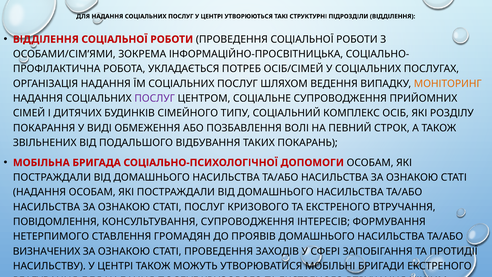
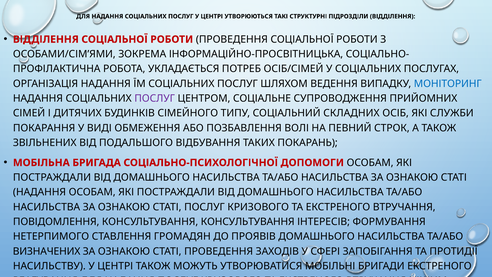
МОНІТОРИНГ colour: orange -> blue
КОМПЛЕКС: КОМПЛЕКС -> СКЛАДНИХ
РОЗДІЛУ: РОЗДІЛУ -> СЛУЖБИ
КОНСУЛЬТУВАННЯ СУПРОВОДЖЕННЯ: СУПРОВОДЖЕННЯ -> КОНСУЛЬТУВАННЯ
